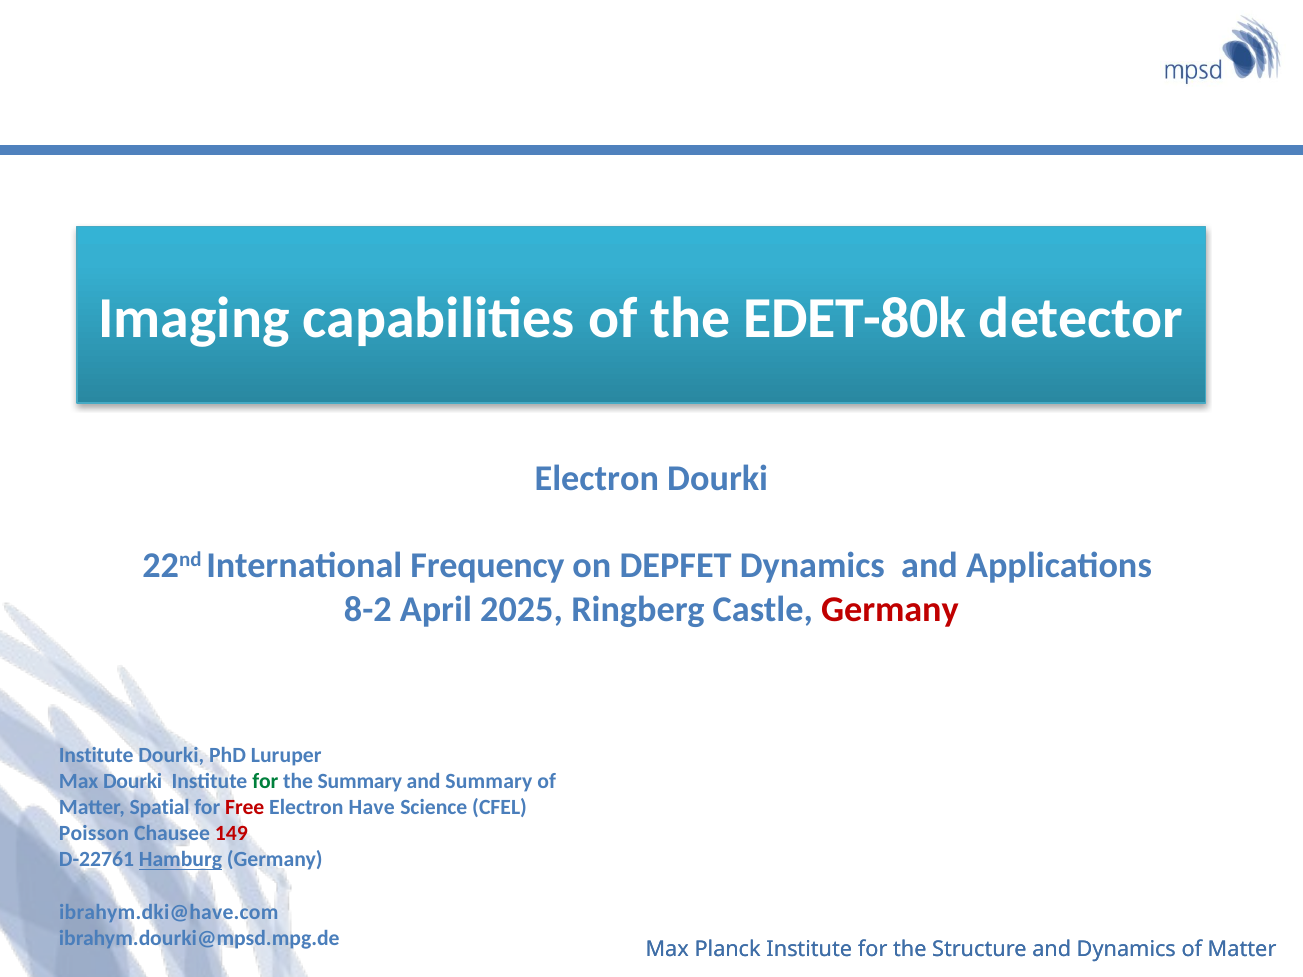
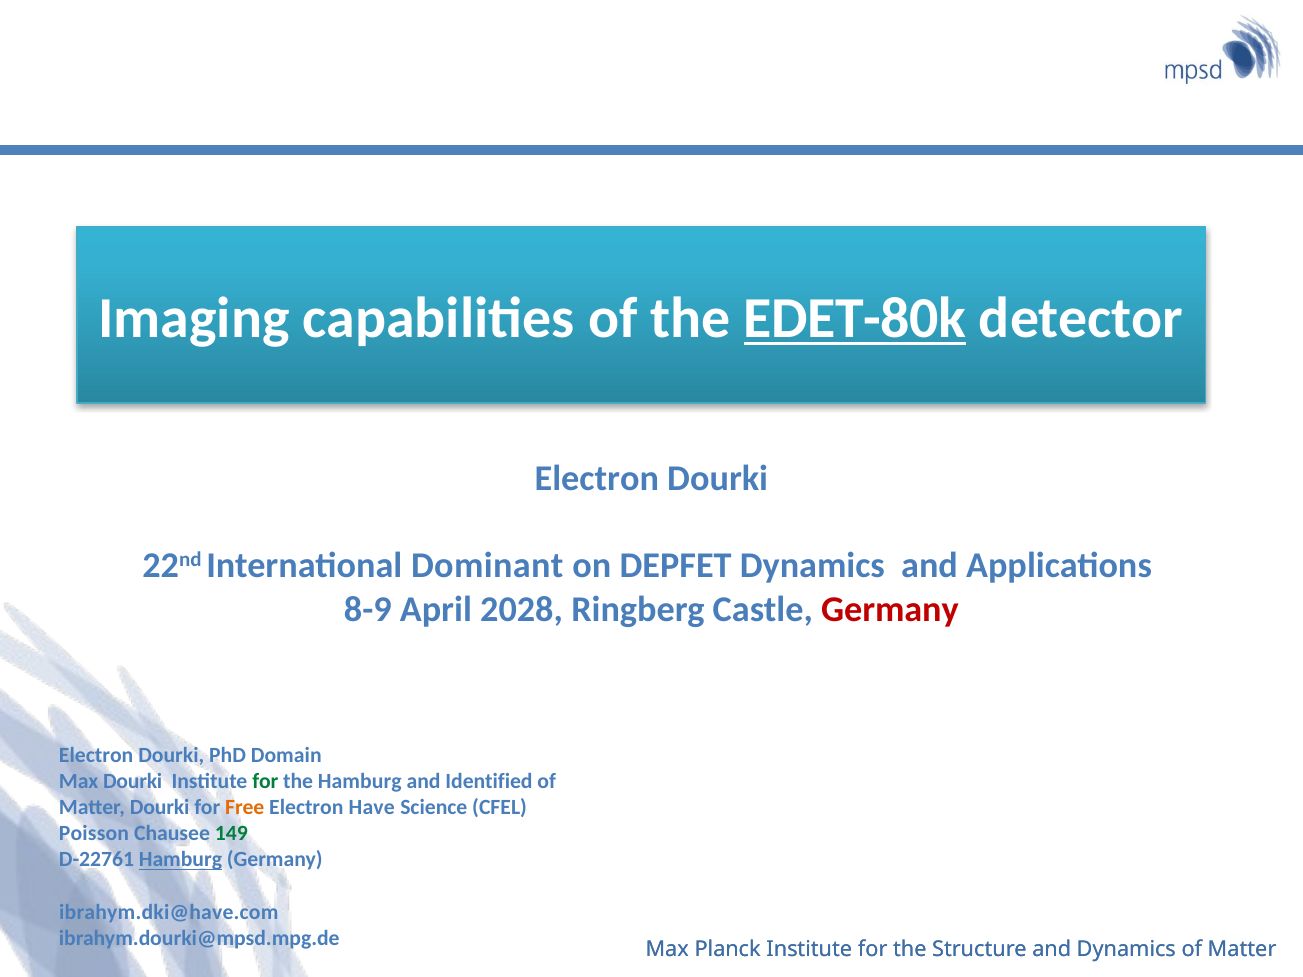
EDET-80k underline: none -> present
Frequency: Frequency -> Dominant
8-2: 8-2 -> 8-9
2025: 2025 -> 2028
Institute at (96, 756): Institute -> Electron
Luruper: Luruper -> Domain
the Summary: Summary -> Hamburg
and Summary: Summary -> Identified
Matter Spatial: Spatial -> Dourki
Free colour: red -> orange
149 colour: red -> green
